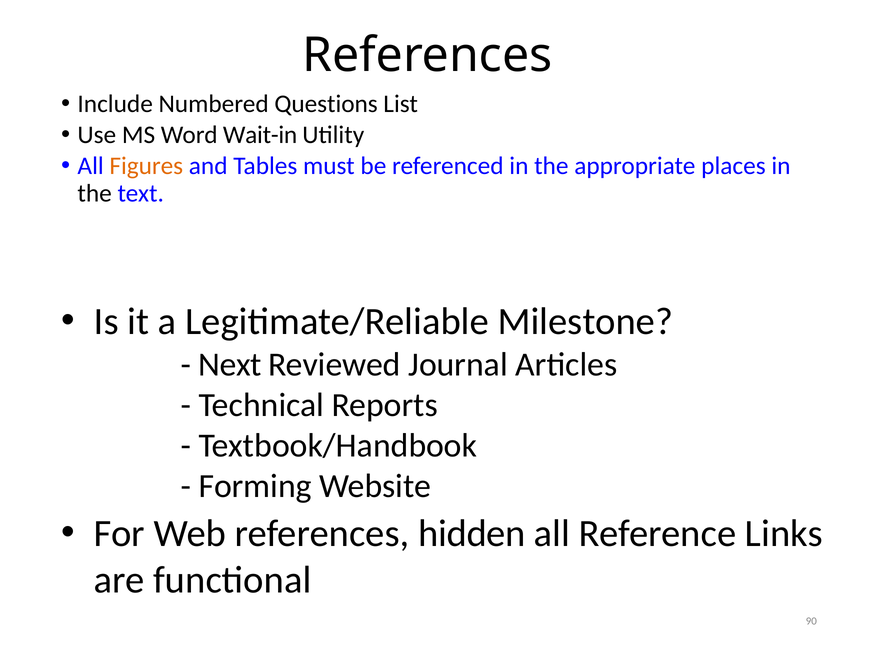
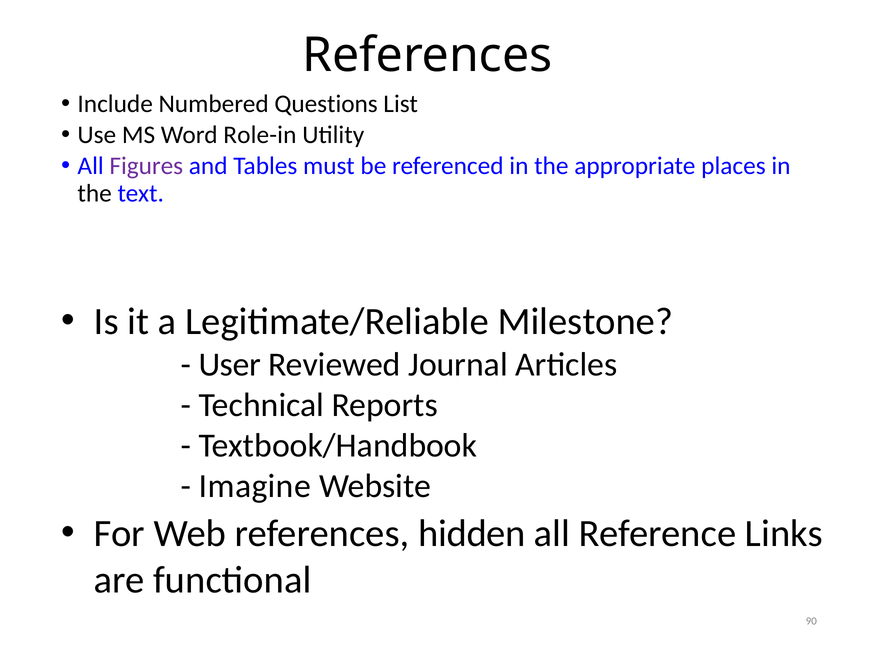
Wait-in: Wait-in -> Role-in
Figures colour: orange -> purple
Next: Next -> User
Forming: Forming -> Imagine
